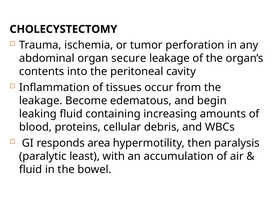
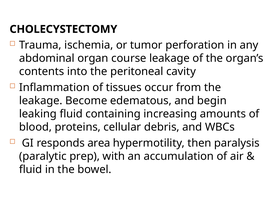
secure: secure -> course
least: least -> prep
